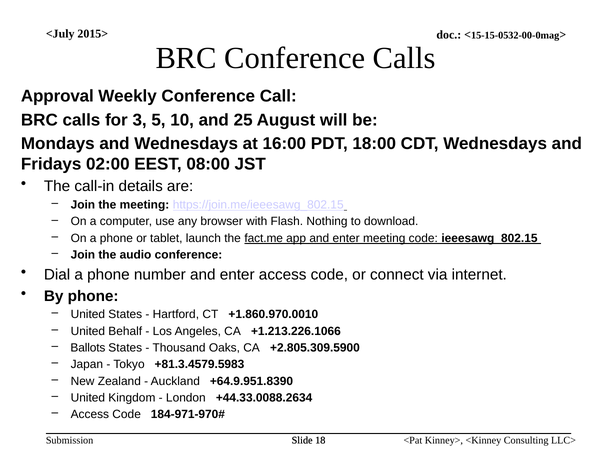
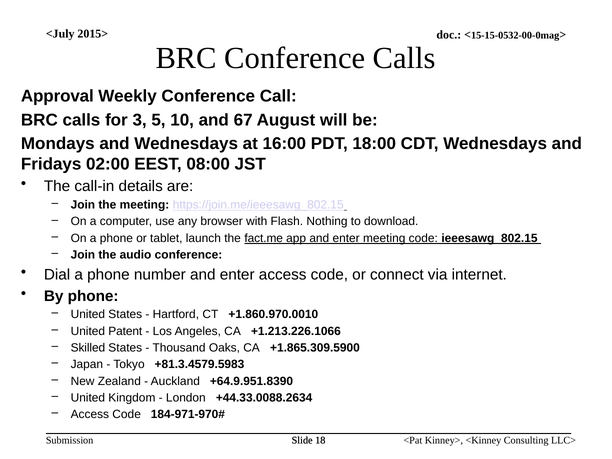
25: 25 -> 67
Behalf: Behalf -> Patent
Ballots: Ballots -> Skilled
+2.805.309.5900: +2.805.309.5900 -> +1.865.309.5900
